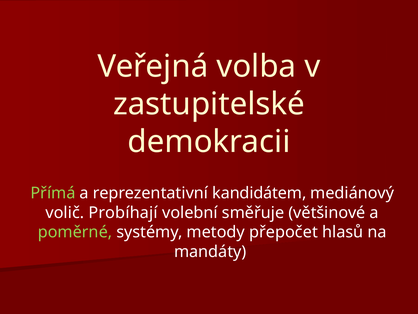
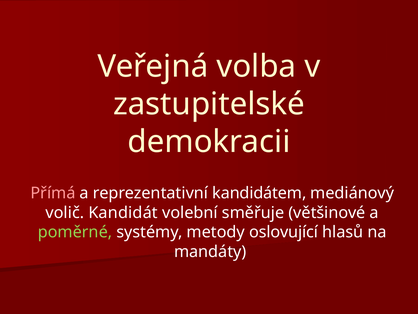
Přímá colour: light green -> pink
Probíhají: Probíhají -> Kandidát
přepočet: přepočet -> oslovující
